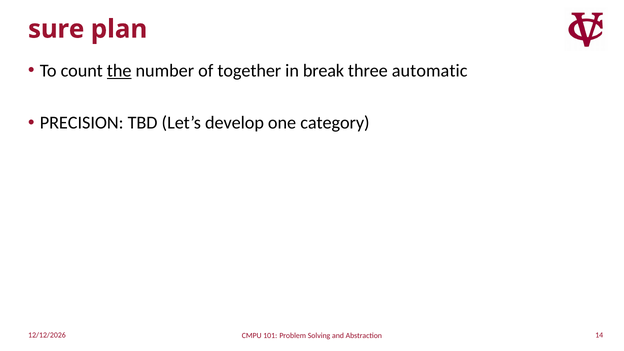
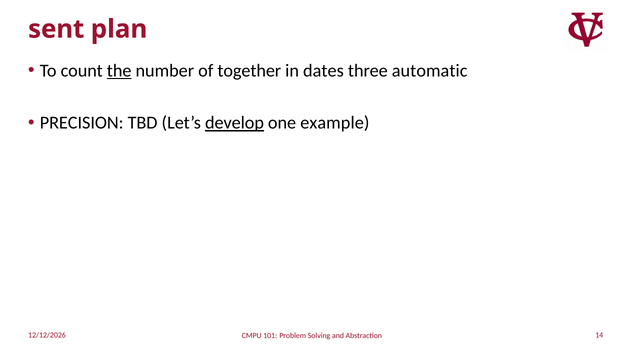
sure: sure -> sent
break: break -> dates
develop underline: none -> present
category: category -> example
